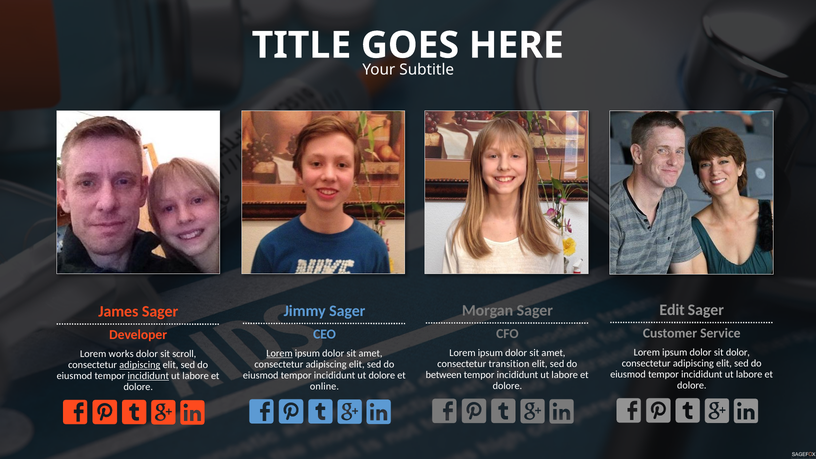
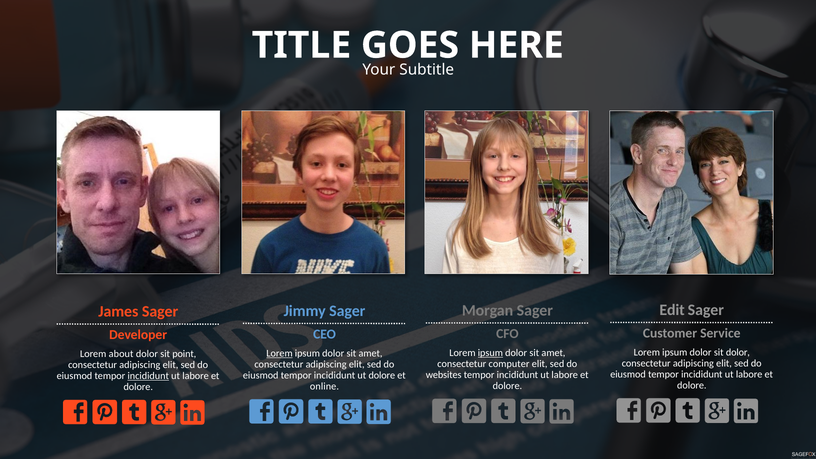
ipsum at (490, 353) underline: none -> present
works: works -> about
scroll: scroll -> point
transition: transition -> computer
adipiscing at (140, 365) underline: present -> none
between: between -> websites
